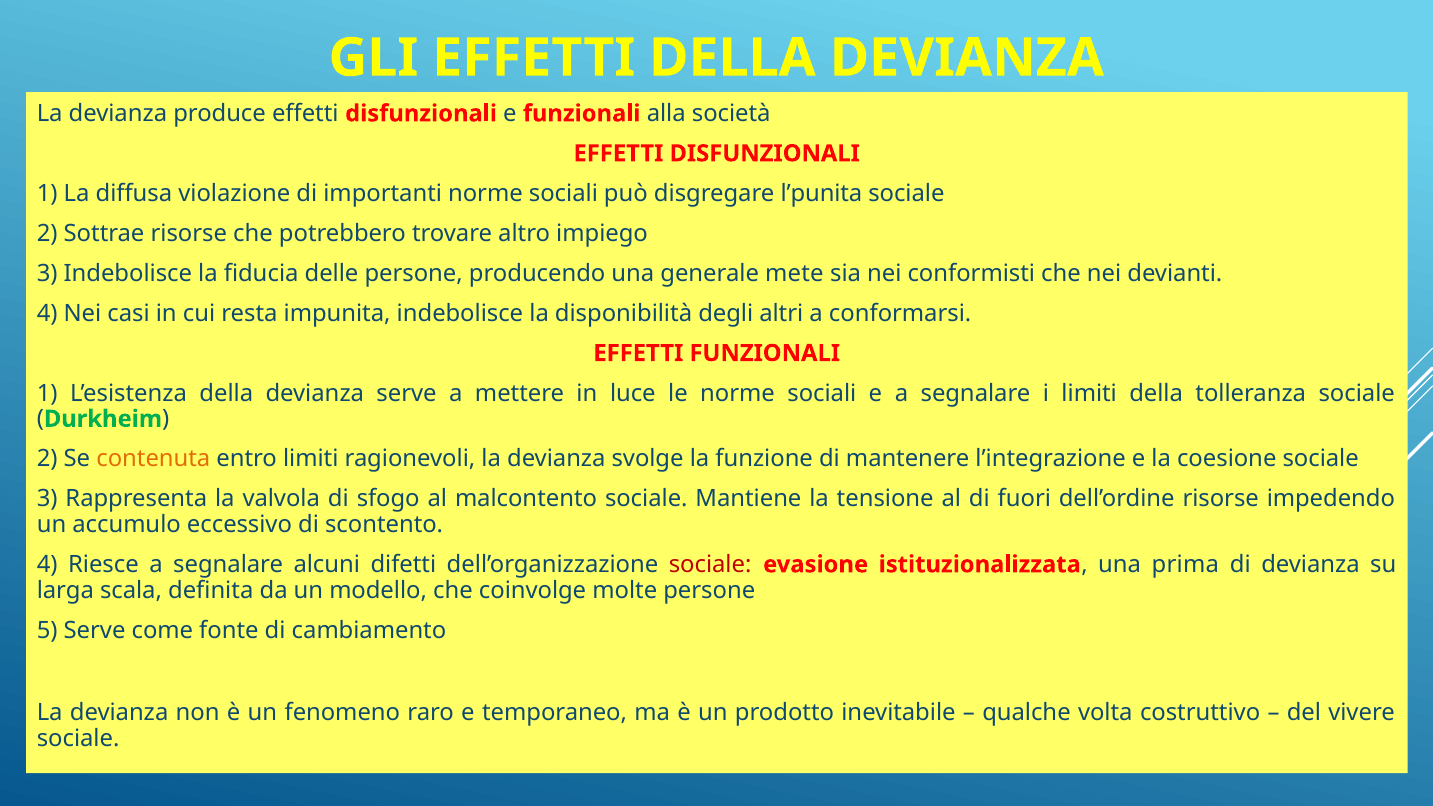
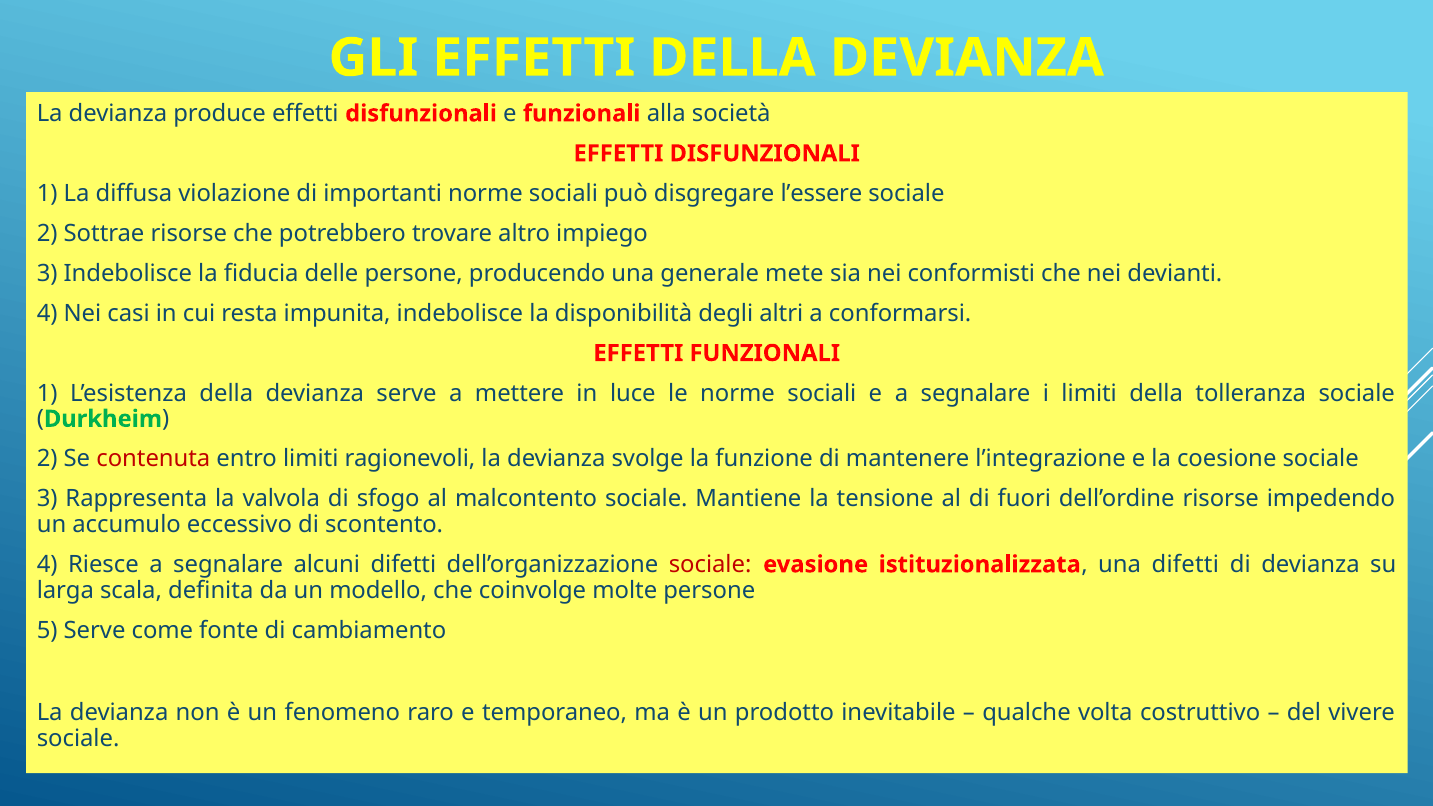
l’punita: l’punita -> l’essere
contenuta colour: orange -> red
una prima: prima -> difetti
